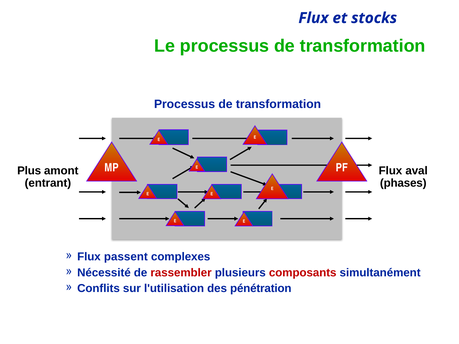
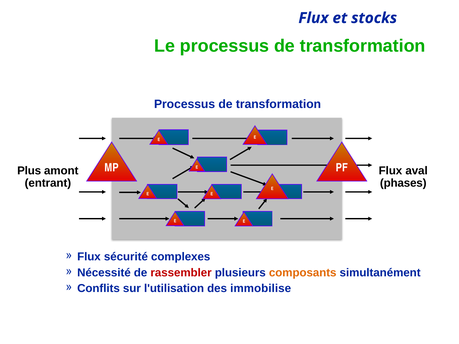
passent: passent -> sécurité
composants colour: red -> orange
pénétration: pénétration -> immobilise
